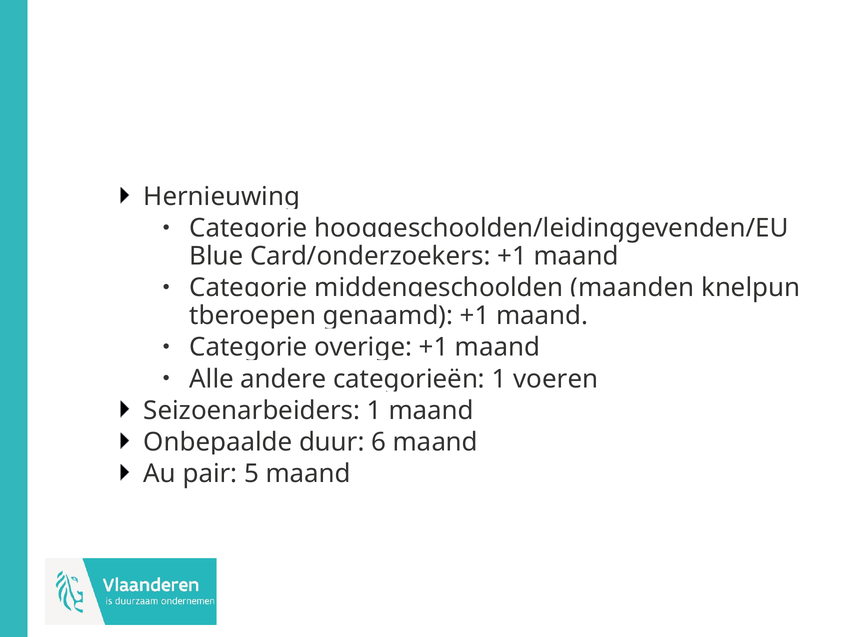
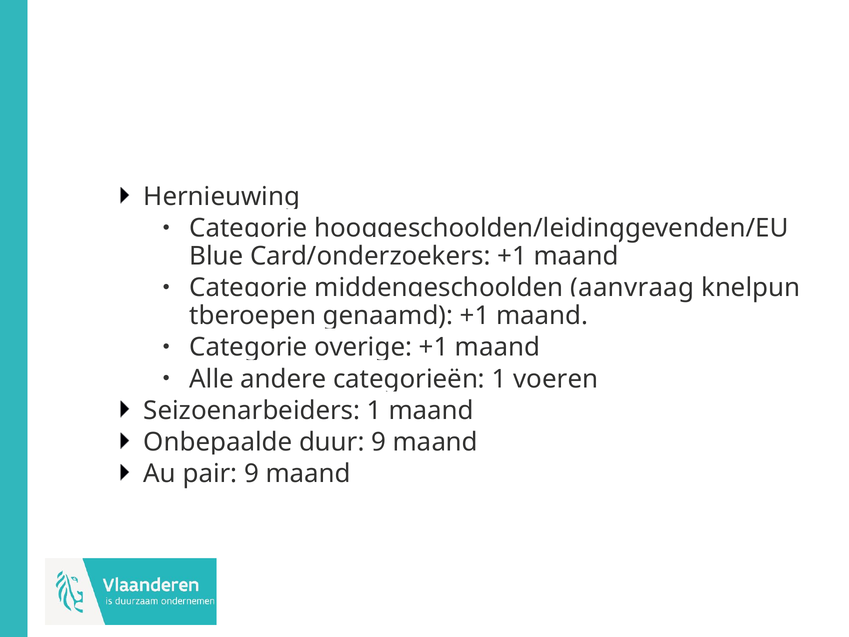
maanden: maanden -> aanvraag
6 at (379, 442): 6 -> 9
pair 5: 5 -> 9
